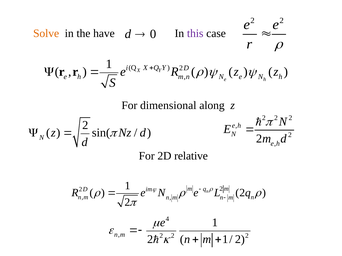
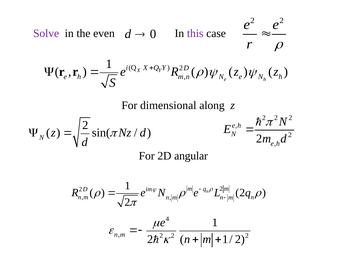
Solve colour: orange -> purple
have: have -> even
relative: relative -> angular
